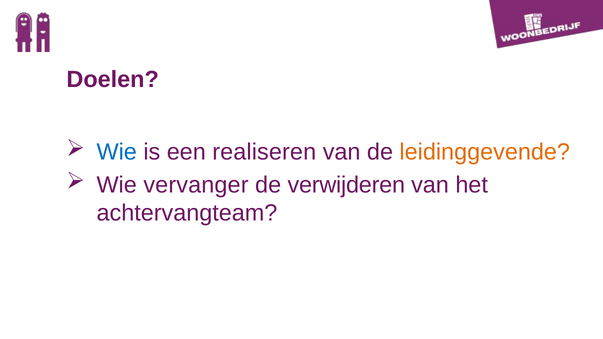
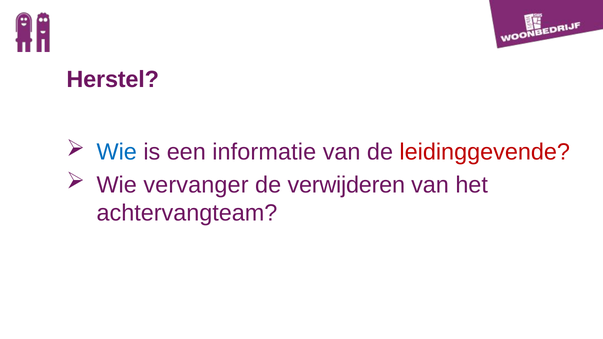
Doelen: Doelen -> Herstel
realiseren: realiseren -> informatie
leidinggevende colour: orange -> red
